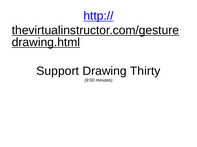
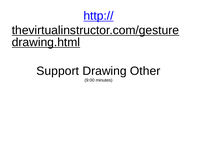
Thirty: Thirty -> Other
